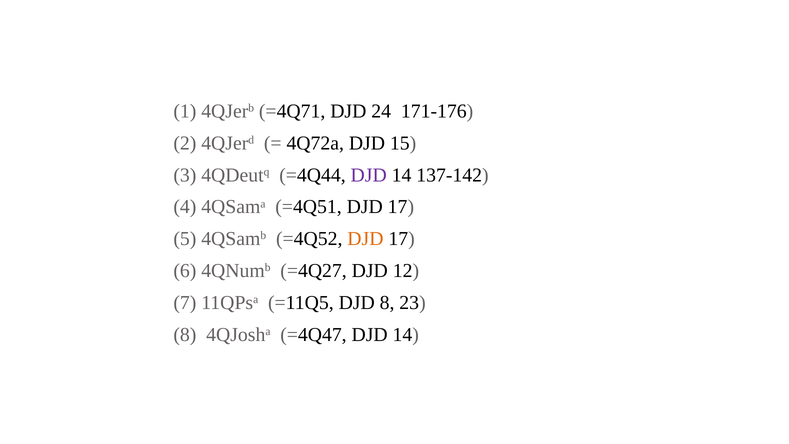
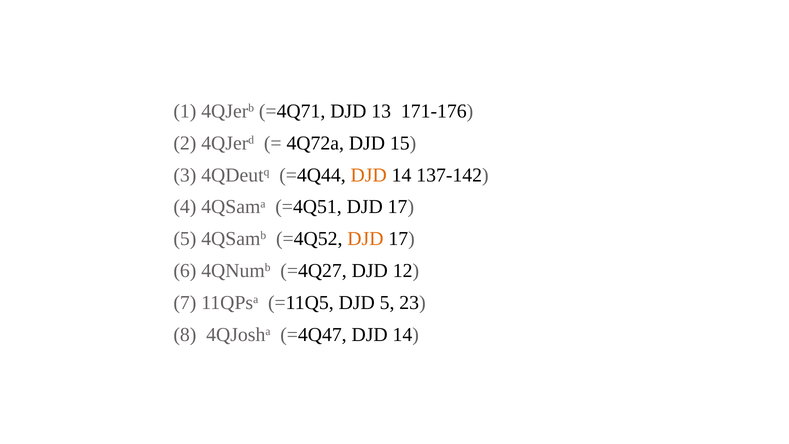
24: 24 -> 13
DJD at (369, 175) colour: purple -> orange
DJD 8: 8 -> 5
